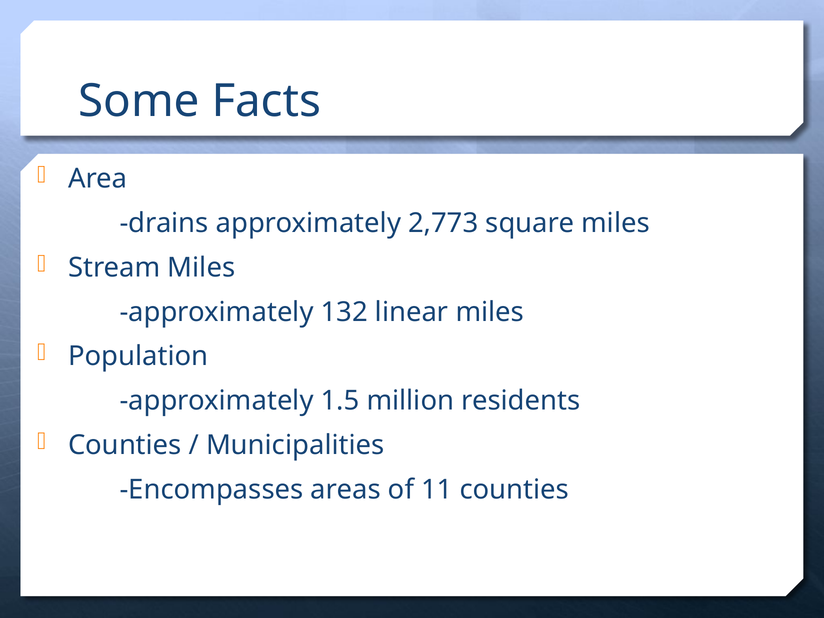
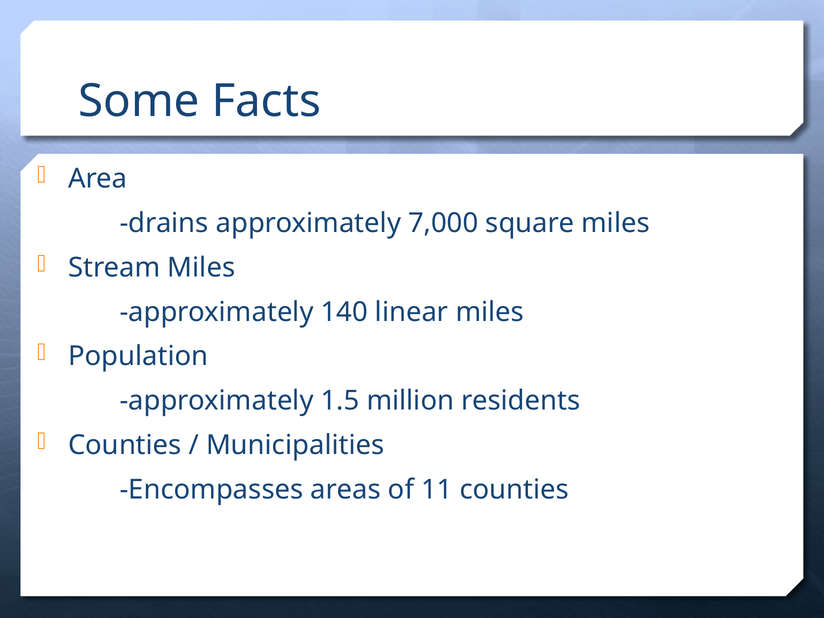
2,773: 2,773 -> 7,000
132: 132 -> 140
